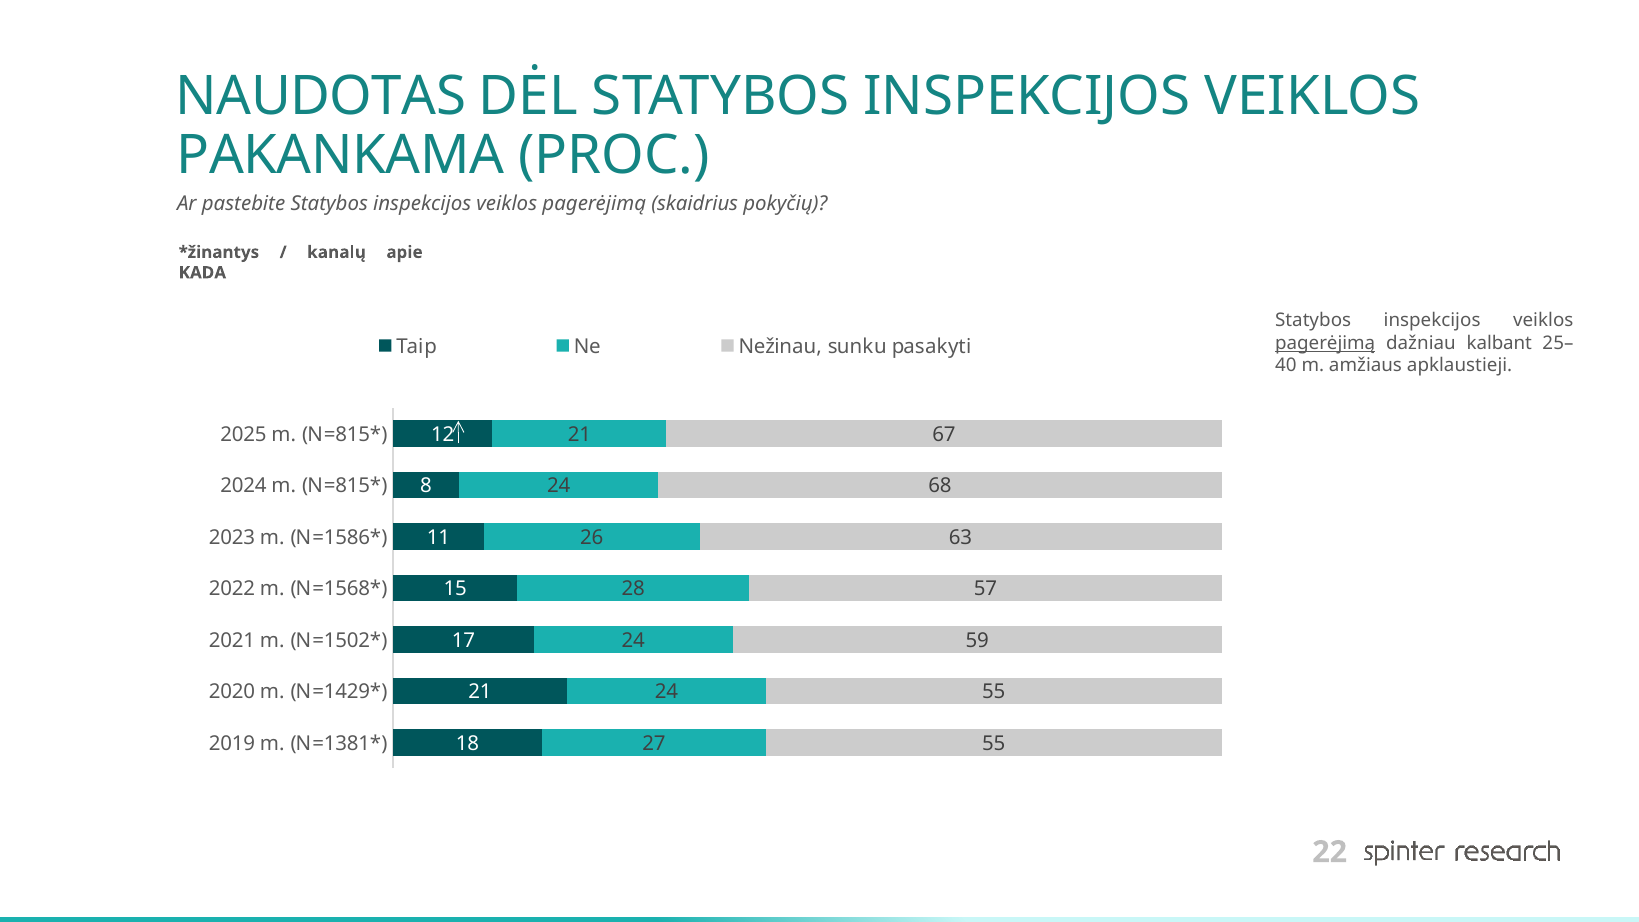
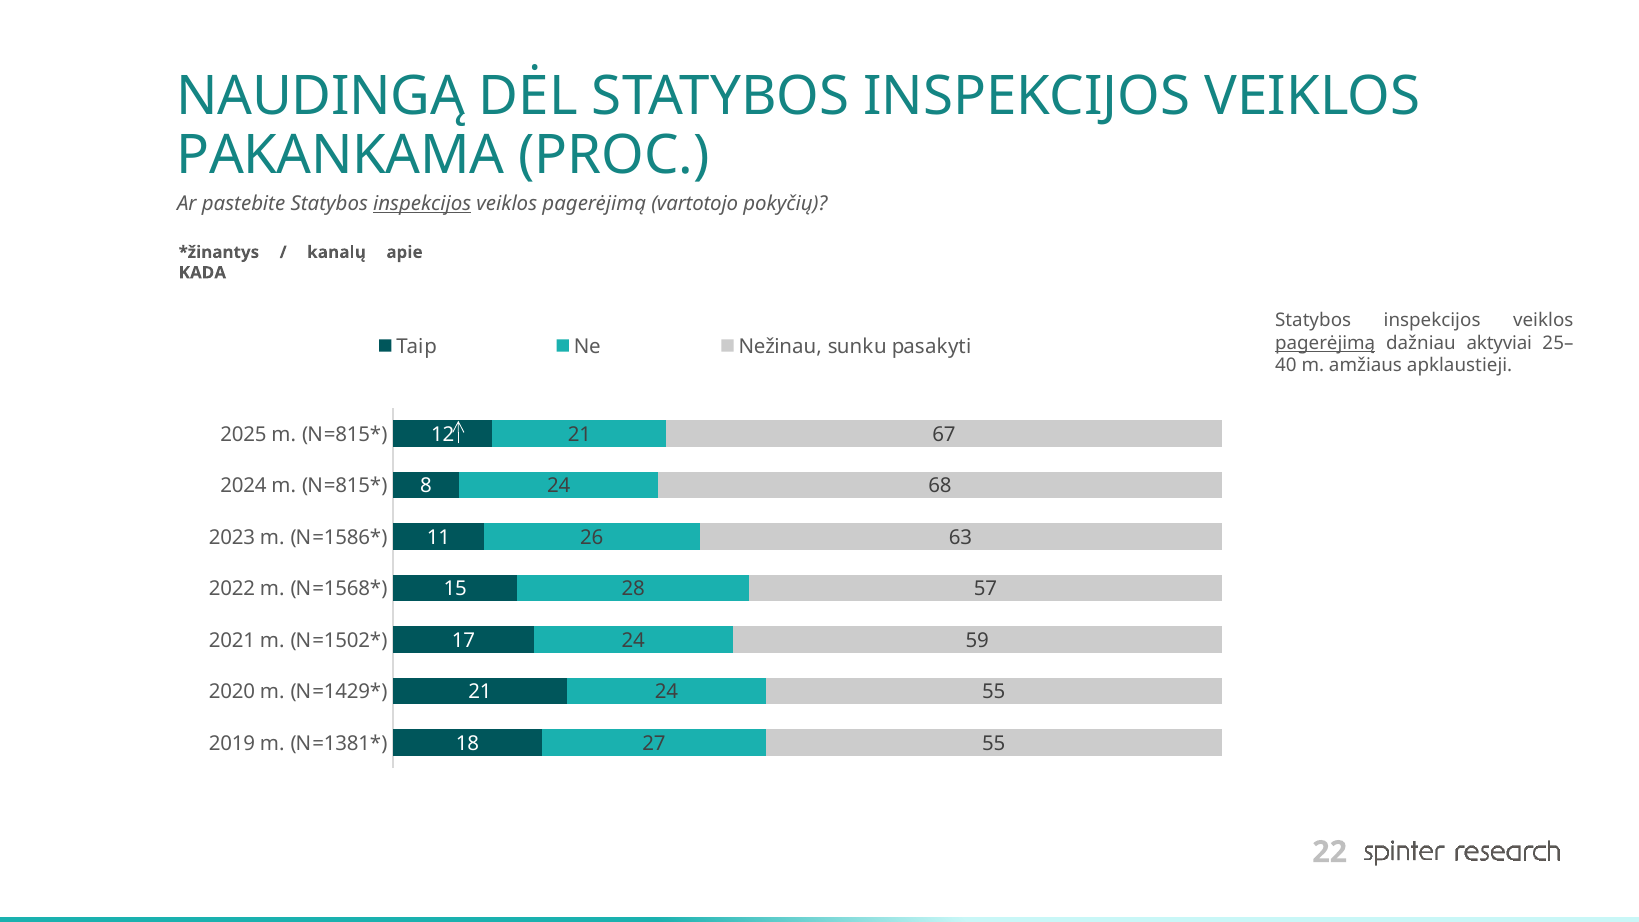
NAUDOTAS: NAUDOTAS -> NAUDINGĄ
inspekcijos at (422, 204) underline: none -> present
skaidrius: skaidrius -> vartotojo
kalbant: kalbant -> aktyviai
